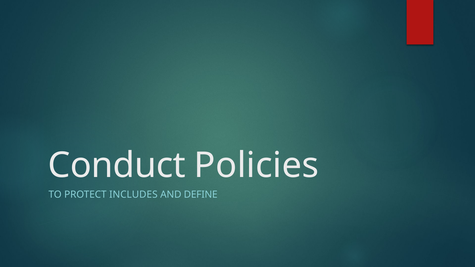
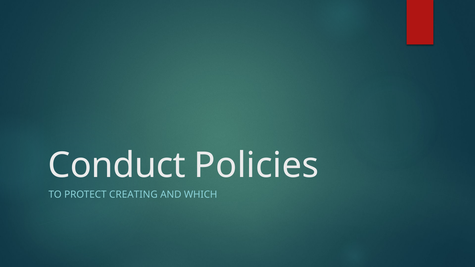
INCLUDES: INCLUDES -> CREATING
DEFINE: DEFINE -> WHICH
